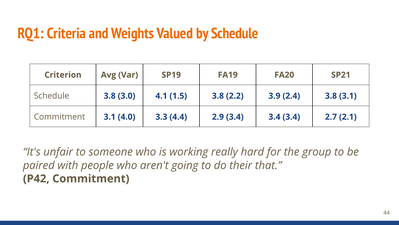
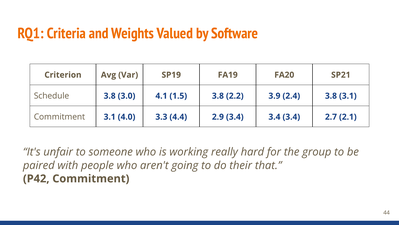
by Schedule: Schedule -> Software
